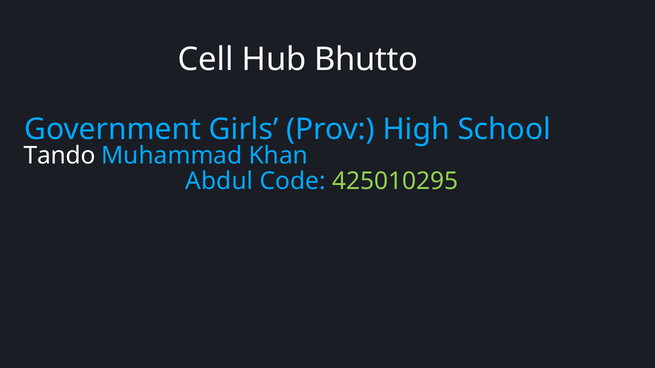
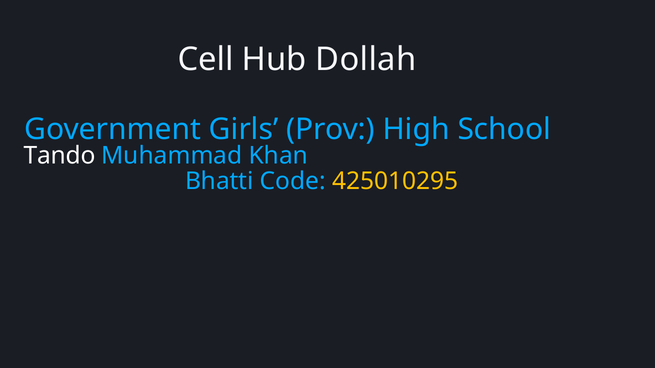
Bhutto: Bhutto -> Dollah
Abdul: Abdul -> Bhatti
425010295 colour: light green -> yellow
